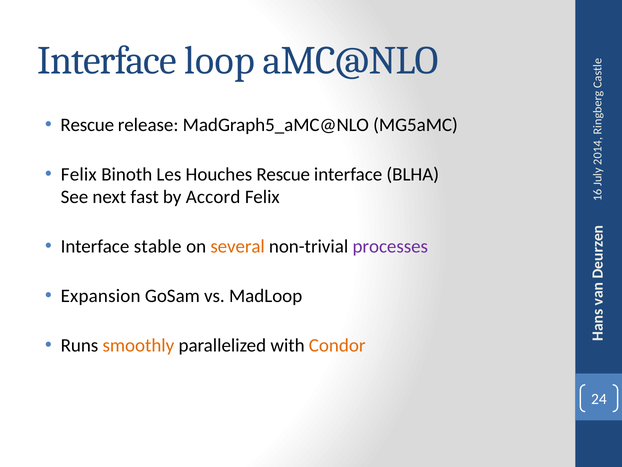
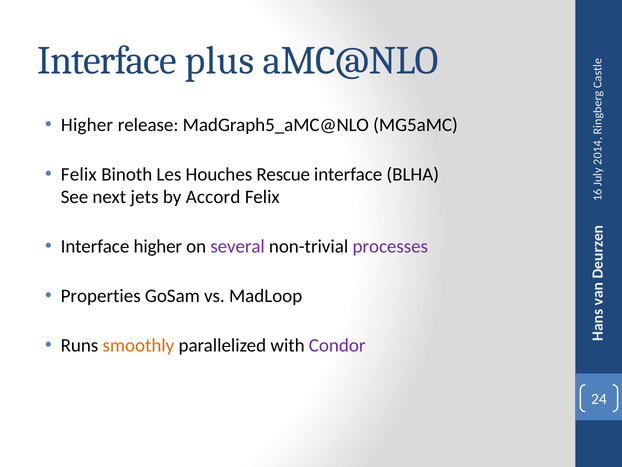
loop: loop -> plus
Rescue at (87, 125): Rescue -> Higher
fast: fast -> jets
Interface stable: stable -> higher
several colour: orange -> purple
Expansion: Expansion -> Properties
Condor colour: orange -> purple
